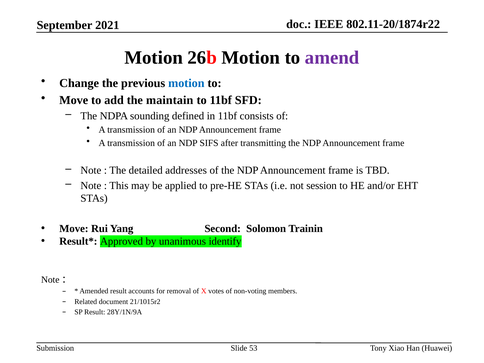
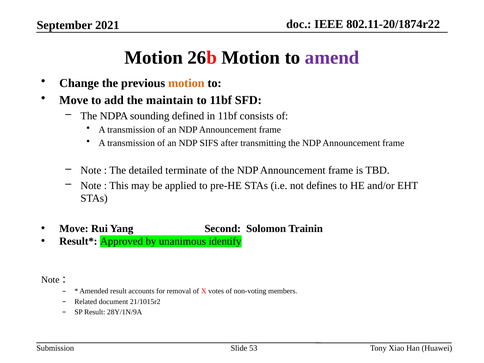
motion at (186, 83) colour: blue -> orange
addresses: addresses -> terminate
session: session -> defines
